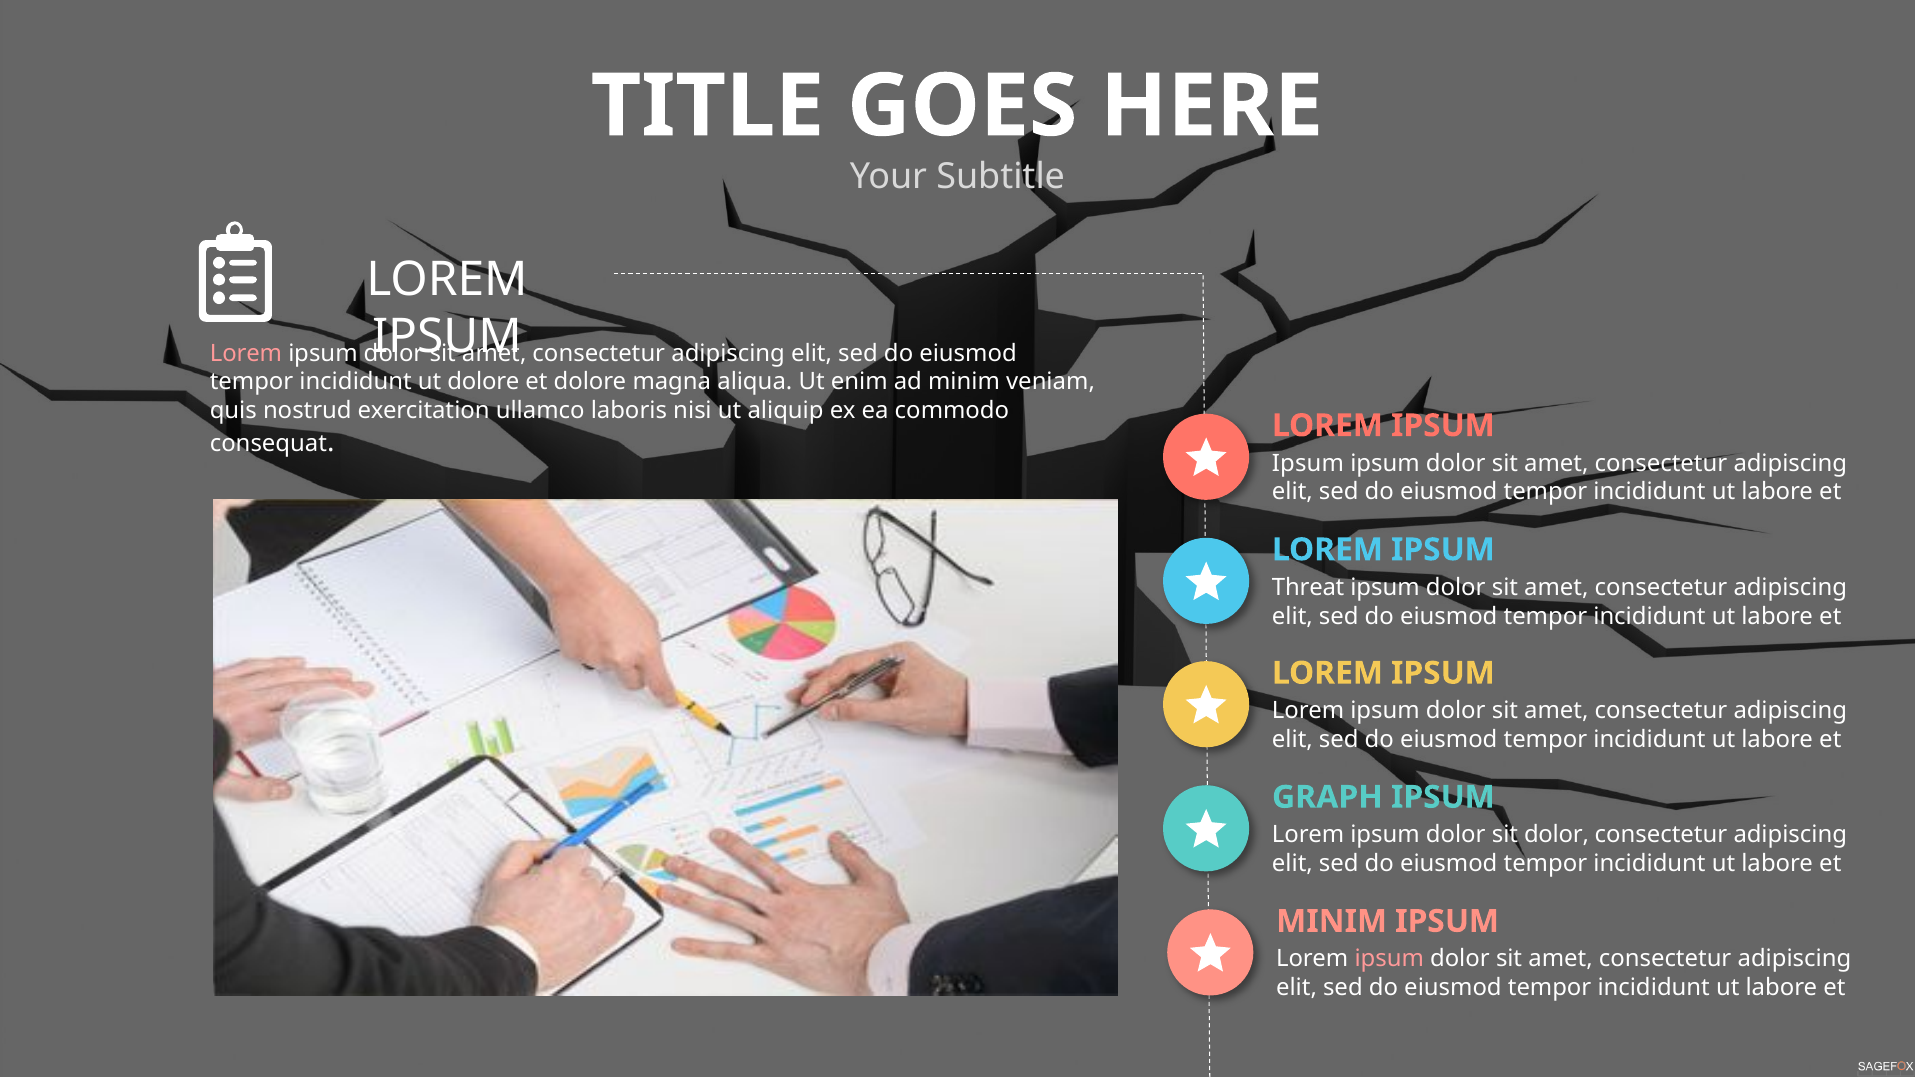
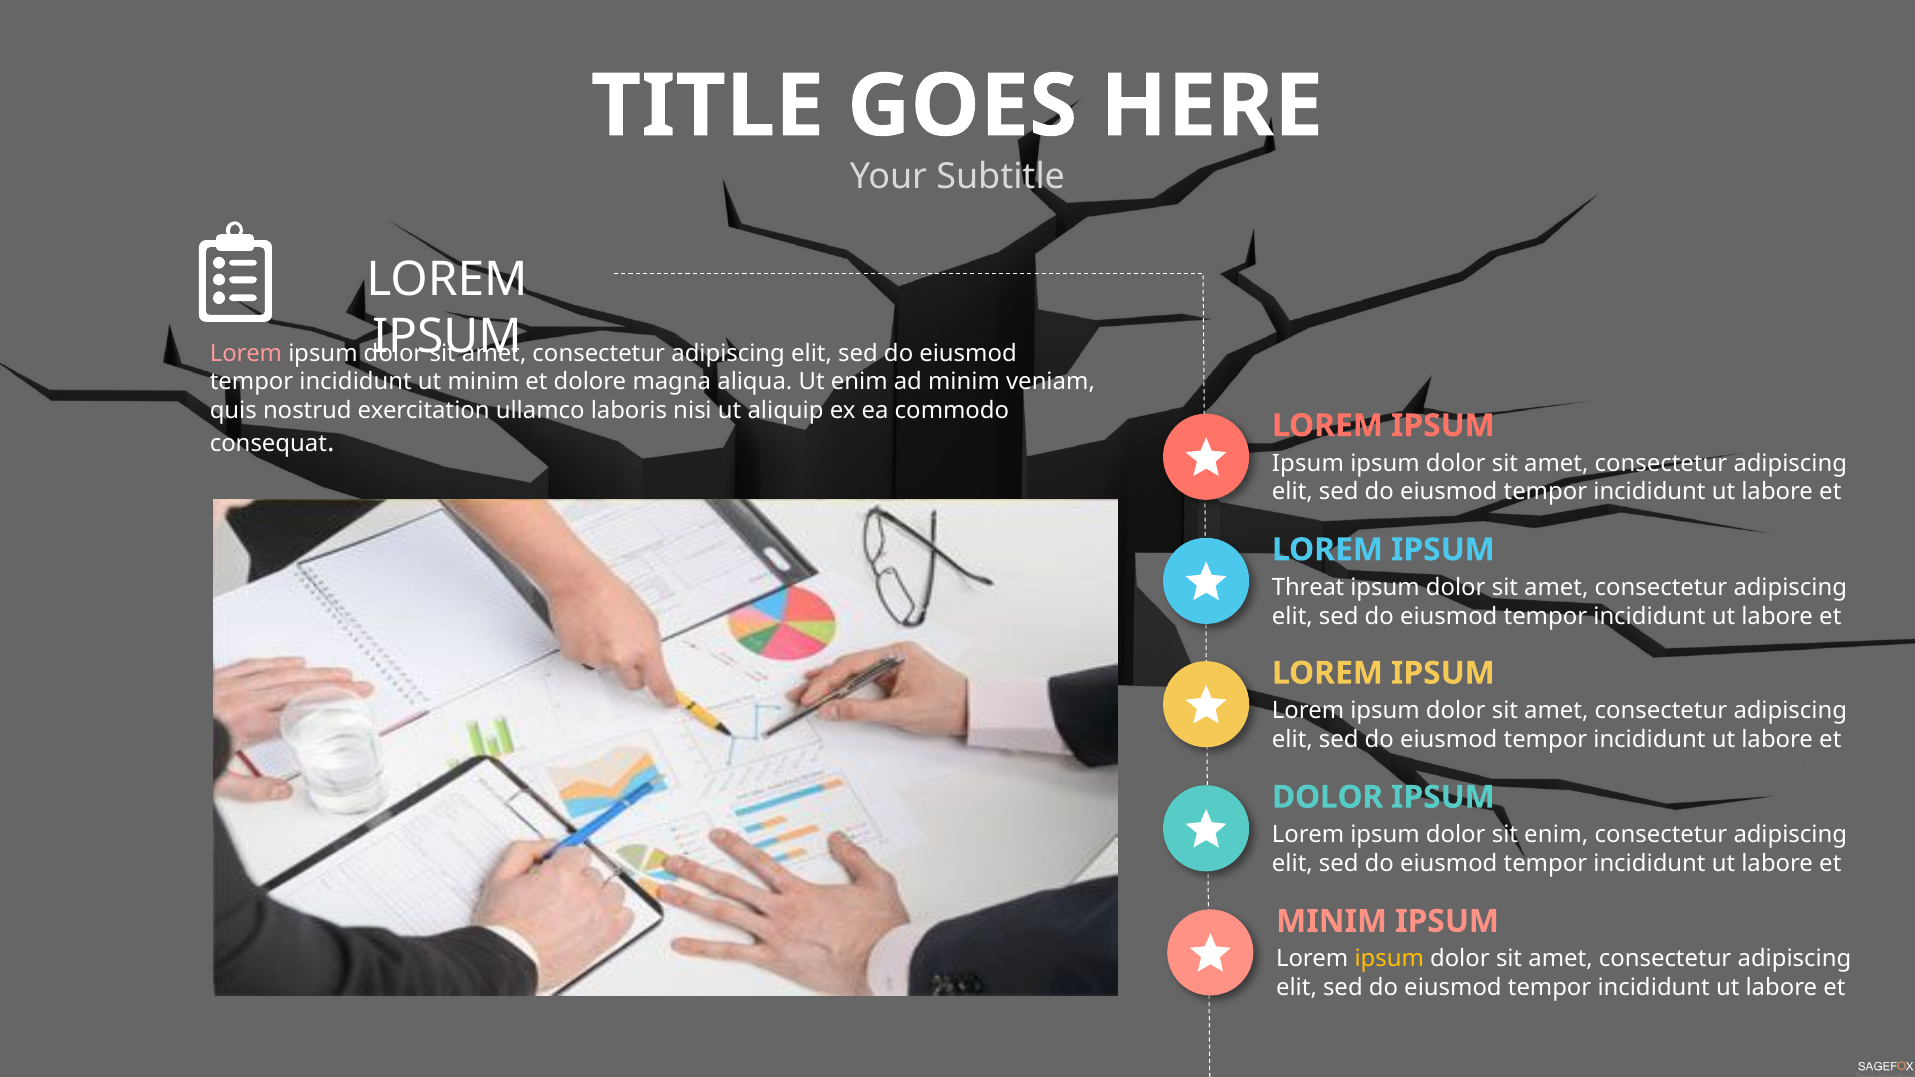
ut dolore: dolore -> minim
GRAPH at (1327, 797): GRAPH -> DOLOR
sit dolor: dolor -> enim
ipsum at (1389, 959) colour: pink -> yellow
